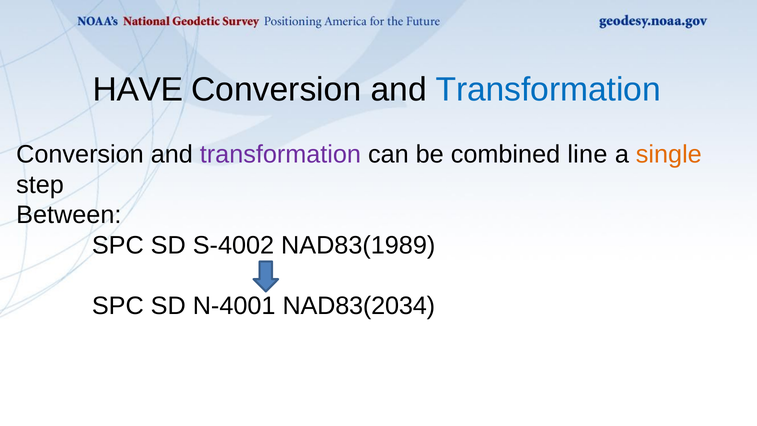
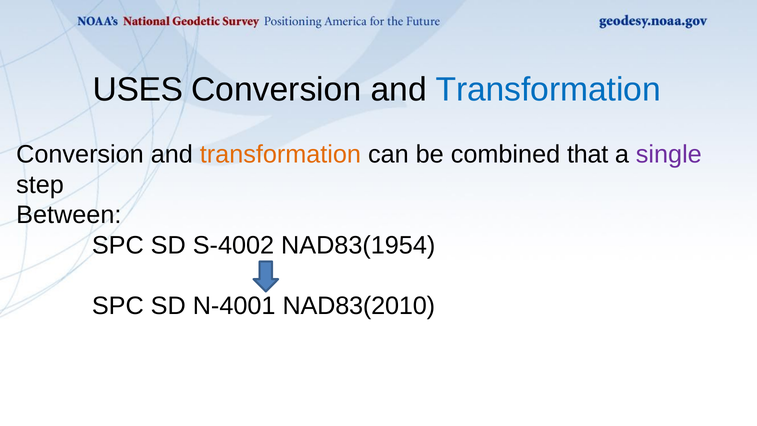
HAVE: HAVE -> USES
transformation at (280, 154) colour: purple -> orange
line: line -> that
single colour: orange -> purple
NAD83(1989: NAD83(1989 -> NAD83(1954
NAD83(2034: NAD83(2034 -> NAD83(2010
